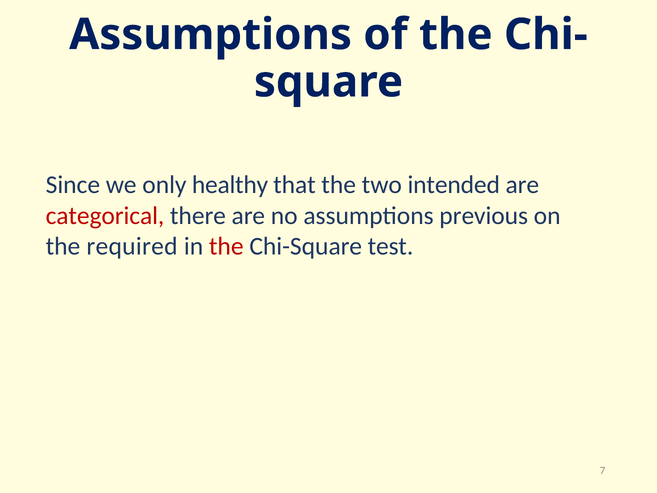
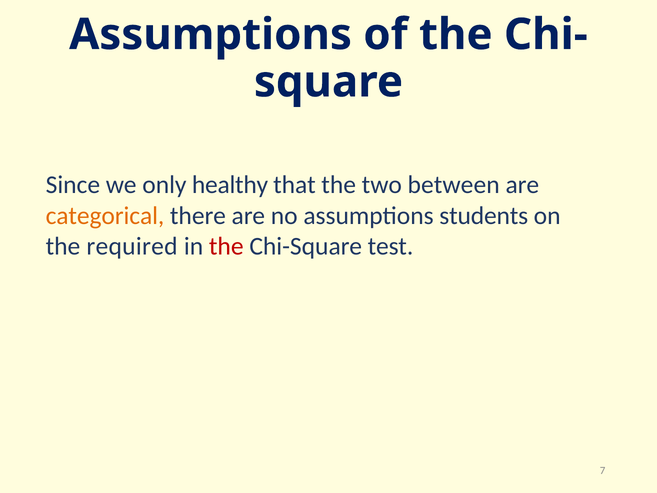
intended: intended -> between
categorical colour: red -> orange
previous: previous -> students
